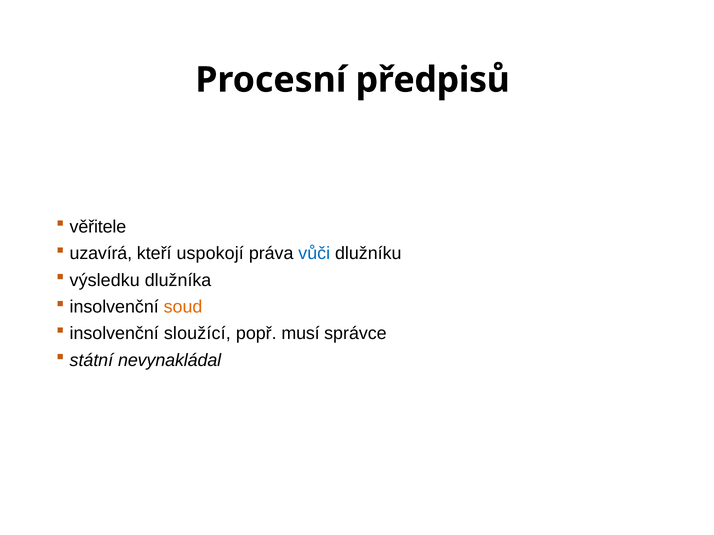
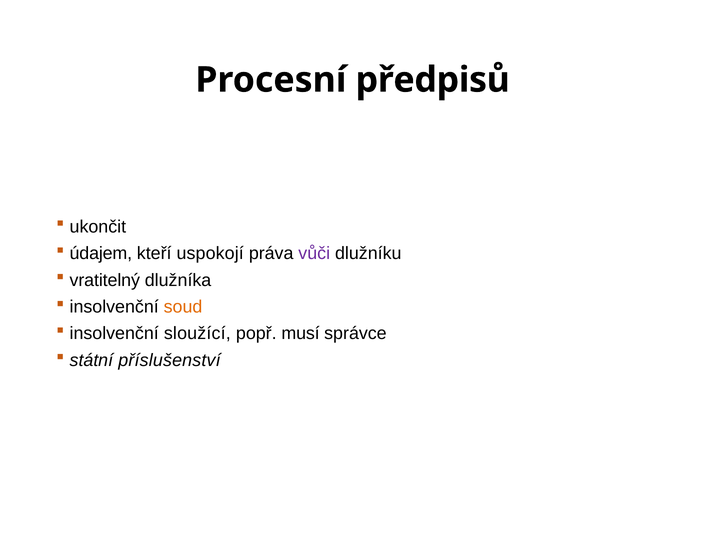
věřitele: věřitele -> ukončit
uzavírá: uzavírá -> údajem
vůči colour: blue -> purple
výsledku: výsledku -> vratitelný
nevynakládal: nevynakládal -> příslušenství
